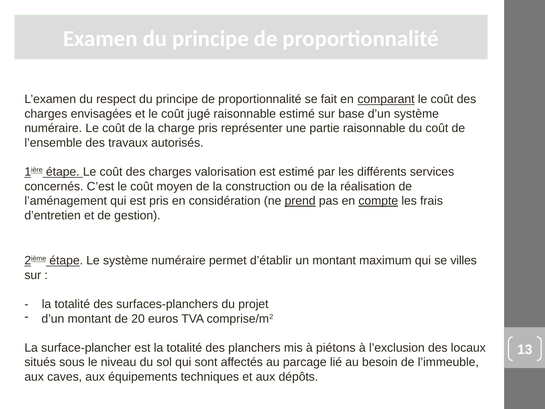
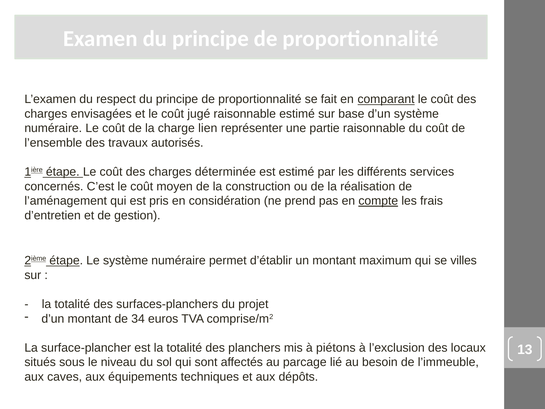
charge pris: pris -> lien
valorisation: valorisation -> déterminée
prend underline: present -> none
20: 20 -> 34
